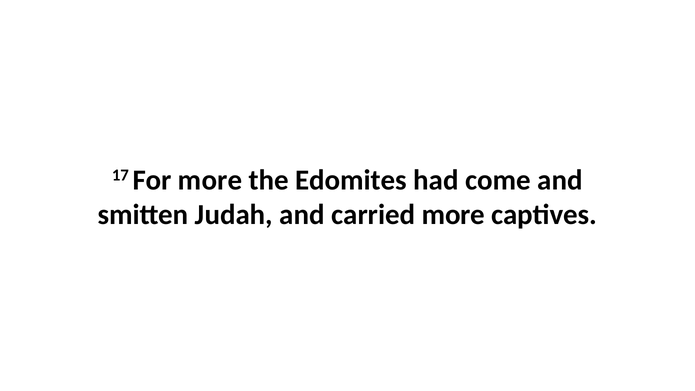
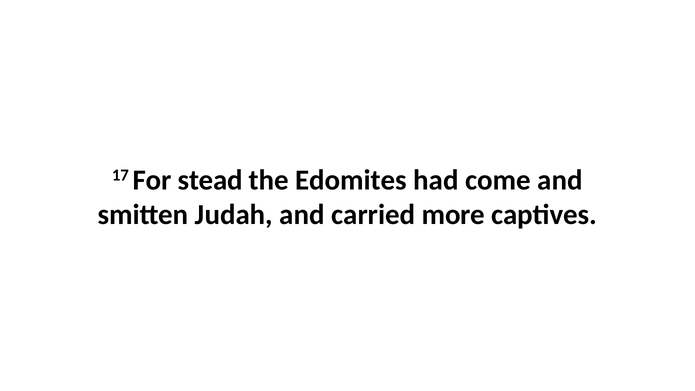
For more: more -> stead
